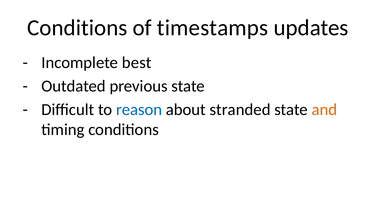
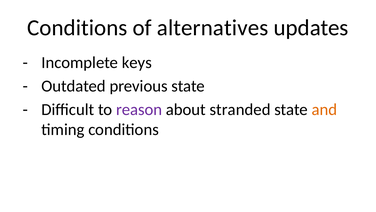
timestamps: timestamps -> alternatives
best: best -> keys
reason colour: blue -> purple
